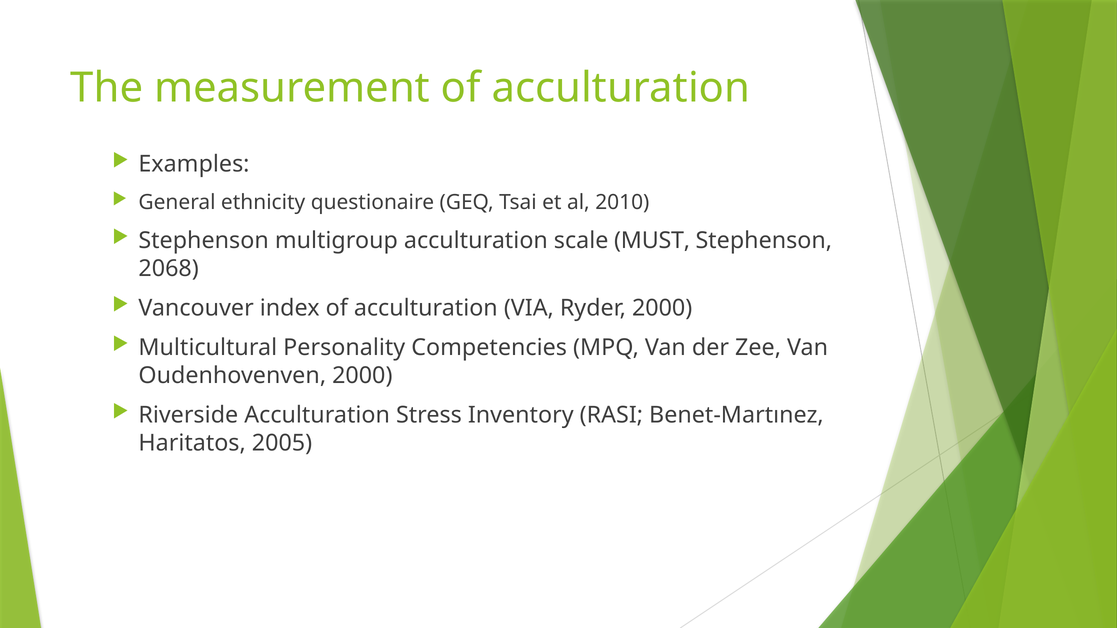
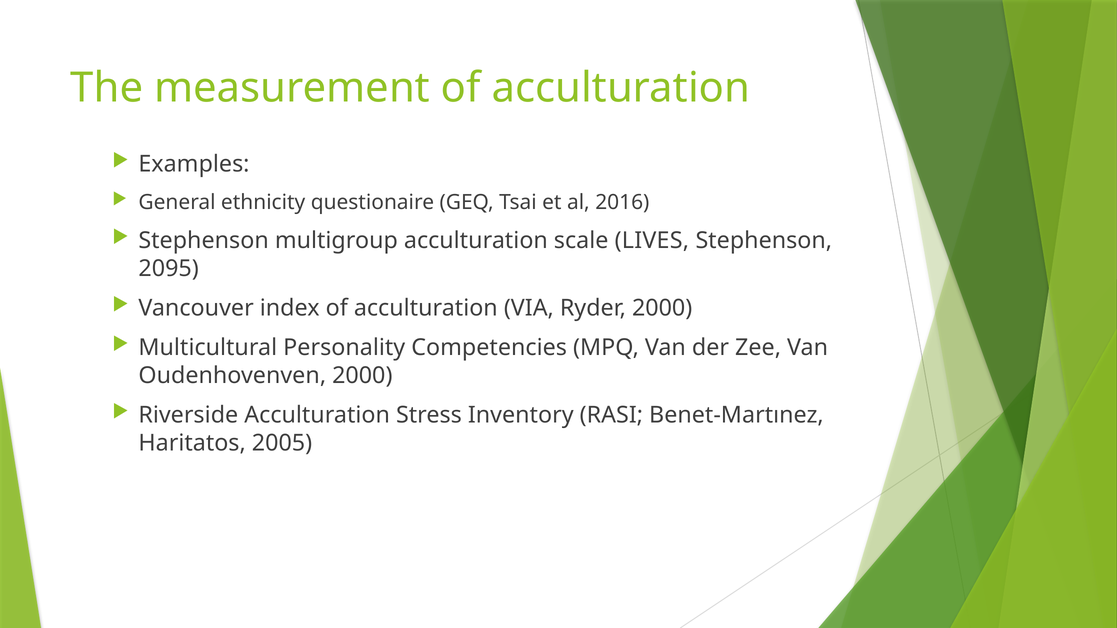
2010: 2010 -> 2016
MUST: MUST -> LIVES
2068: 2068 -> 2095
